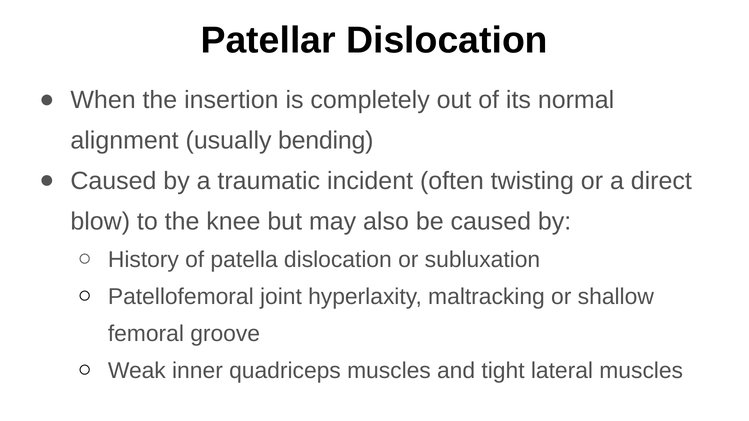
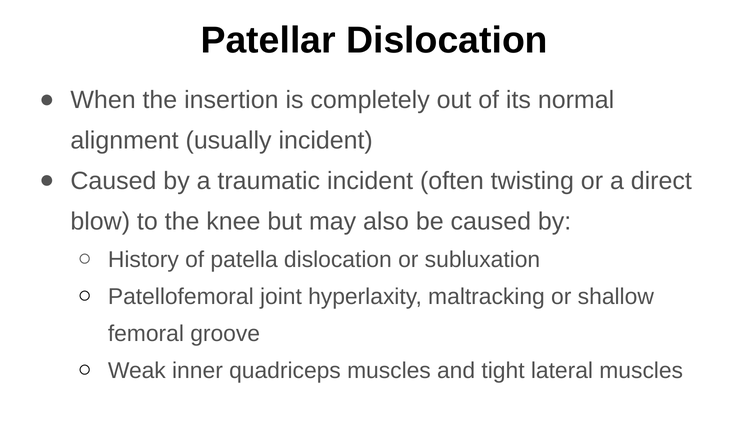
usually bending: bending -> incident
